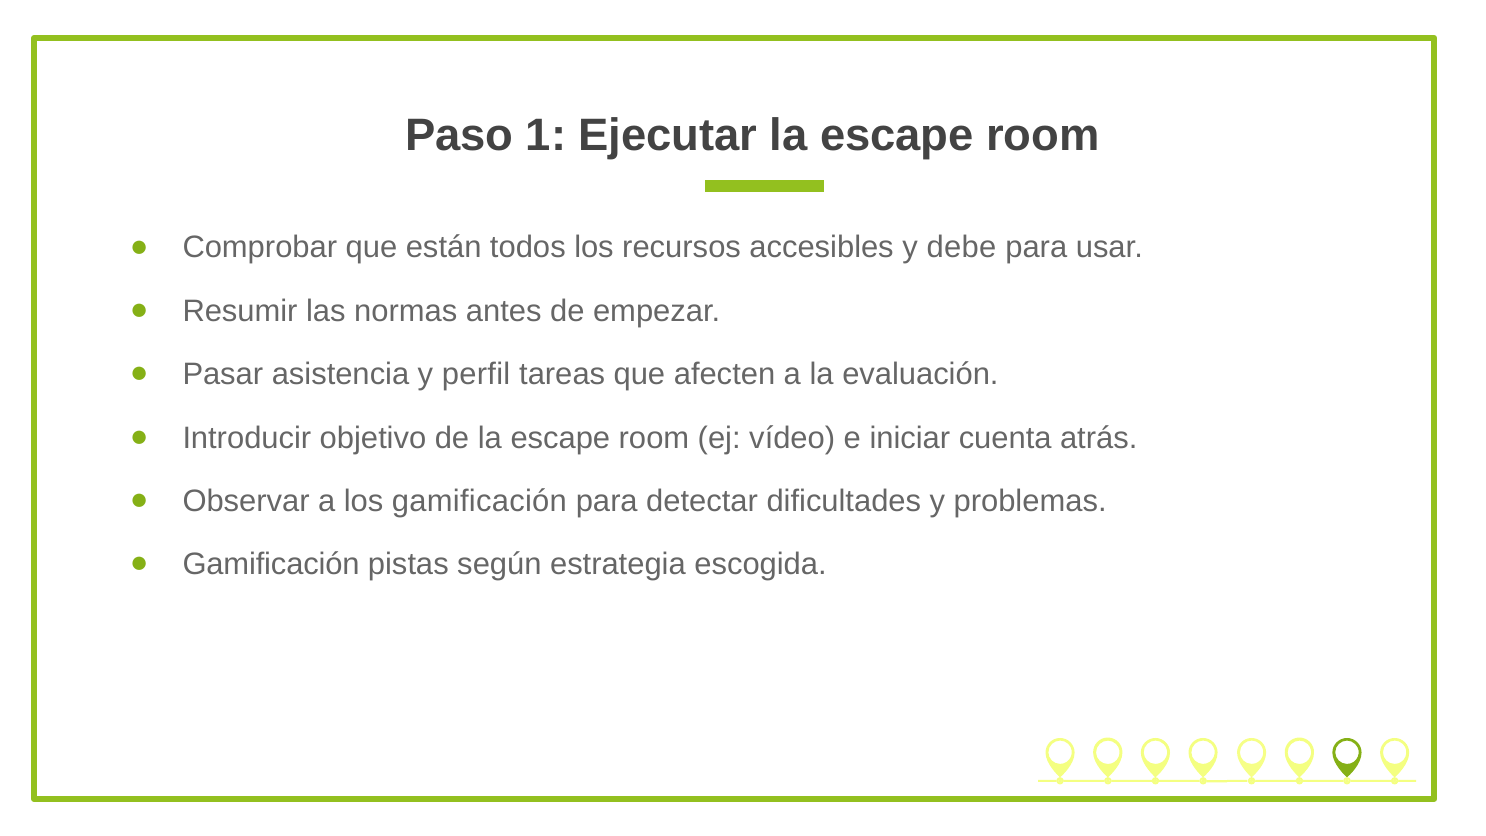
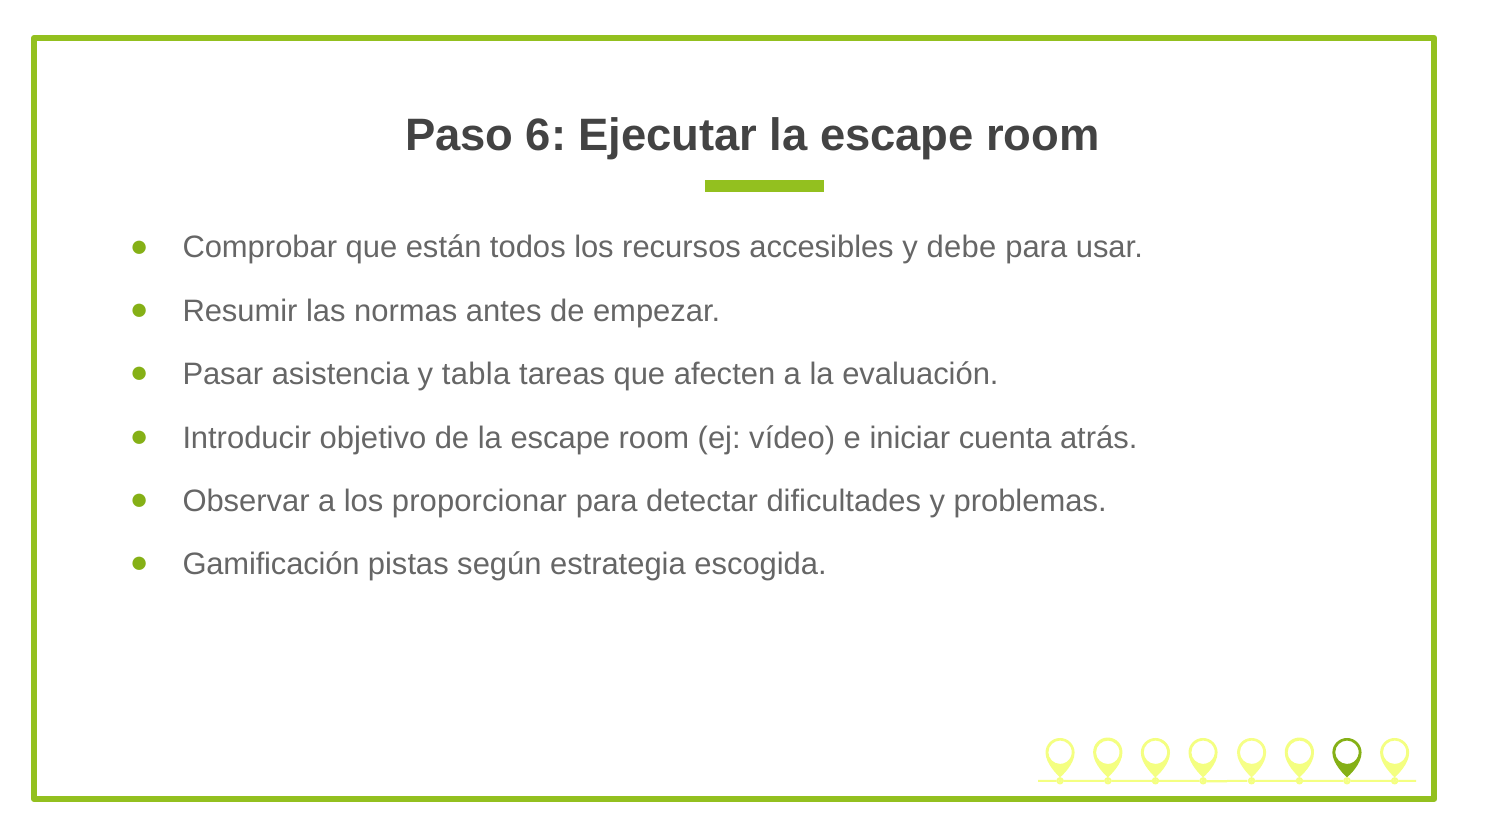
1: 1 -> 6
perfil: perfil -> tabla
los gamificación: gamificación -> proporcionar
